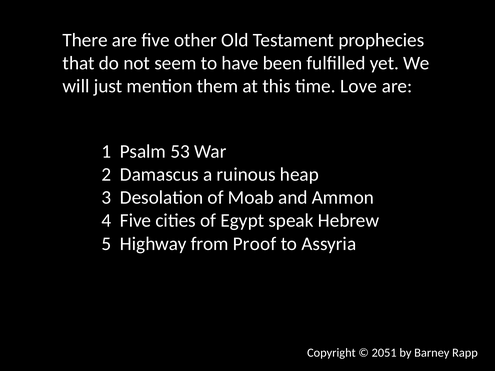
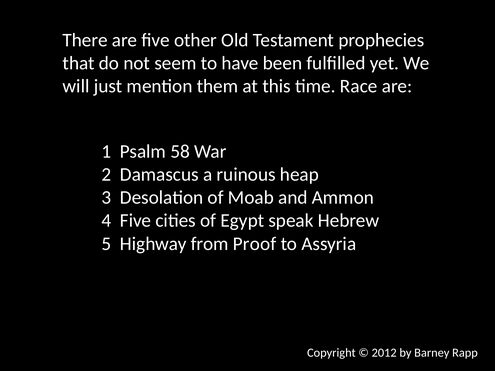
Love: Love -> Race
53: 53 -> 58
2051: 2051 -> 2012
